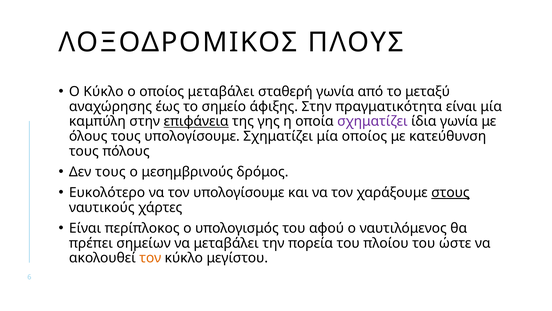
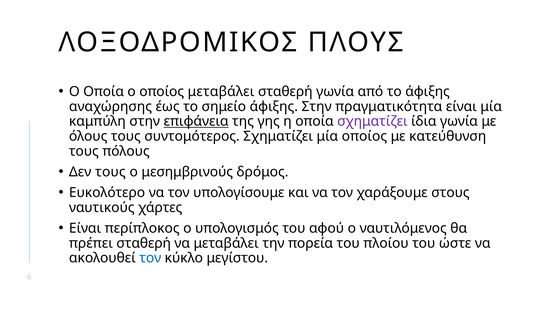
Ο Κύκλο: Κύκλο -> Οποία
το μεταξύ: μεταξύ -> άφιξης
τους υπολογίσουμε: υπολογίσουμε -> συντομότερος
στους underline: present -> none
πρέπει σημείων: σημείων -> σταθερή
τον at (150, 258) colour: orange -> blue
